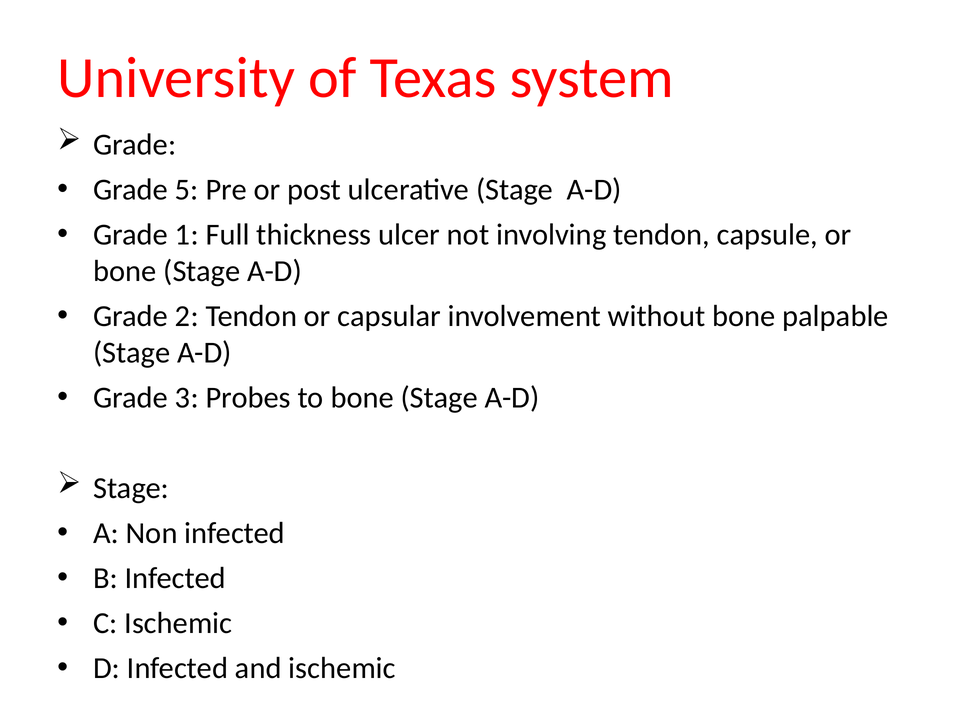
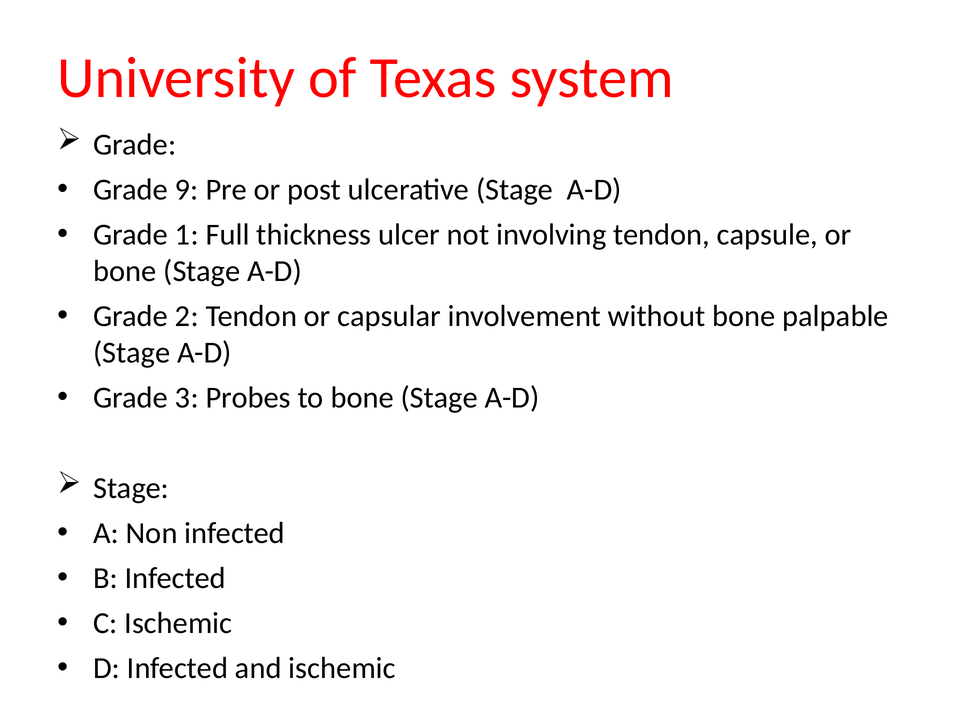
5: 5 -> 9
